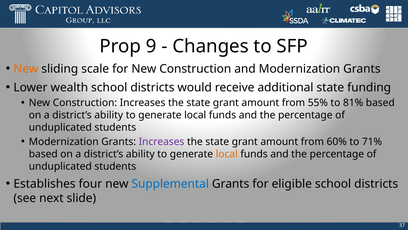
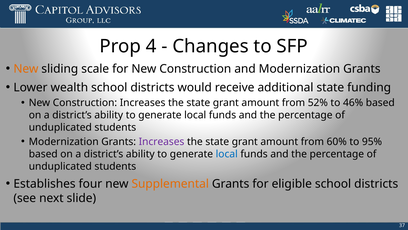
9: 9 -> 4
55%: 55% -> 52%
81%: 81% -> 46%
71%: 71% -> 95%
local at (227, 154) colour: orange -> blue
Supplemental colour: blue -> orange
